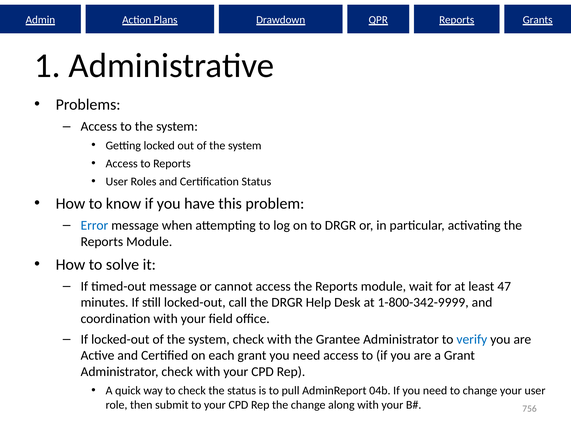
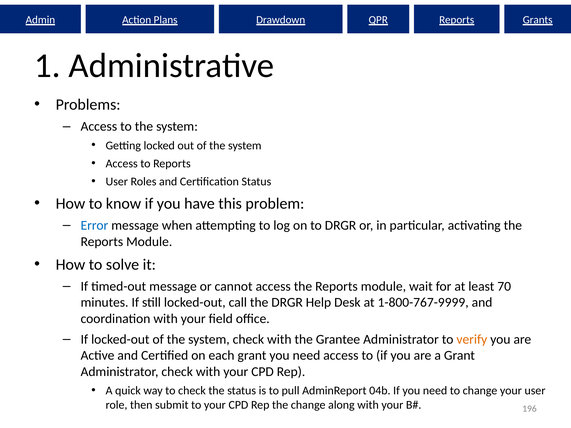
47: 47 -> 70
1-800-342-9999: 1-800-342-9999 -> 1-800-767-9999
verify colour: blue -> orange
756: 756 -> 196
